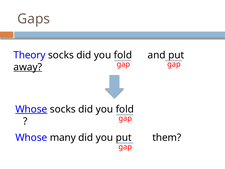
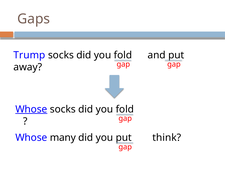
Theory: Theory -> Trump
away underline: present -> none
them: them -> think
